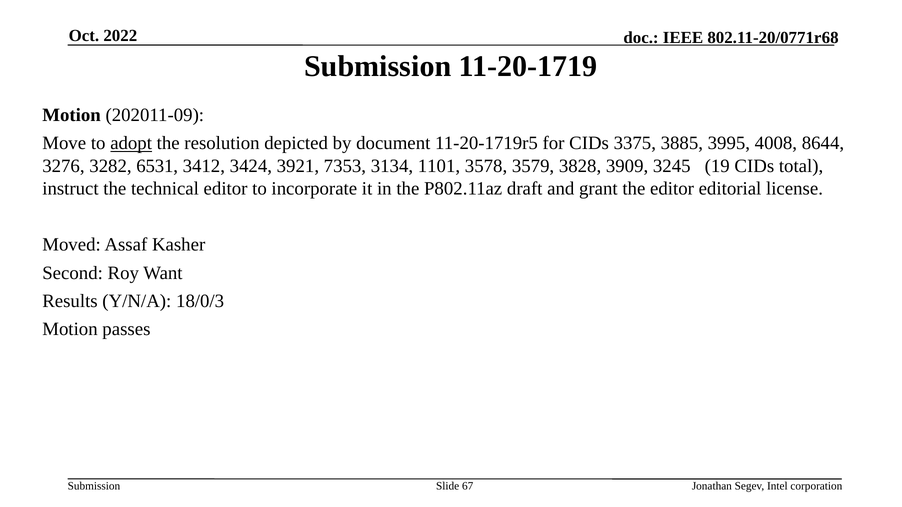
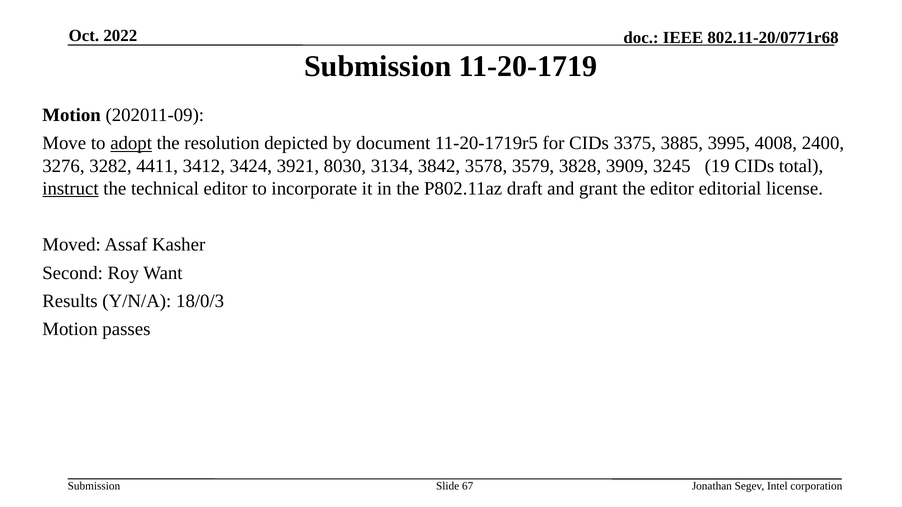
8644: 8644 -> 2400
6531: 6531 -> 4411
7353: 7353 -> 8030
1101: 1101 -> 3842
instruct underline: none -> present
